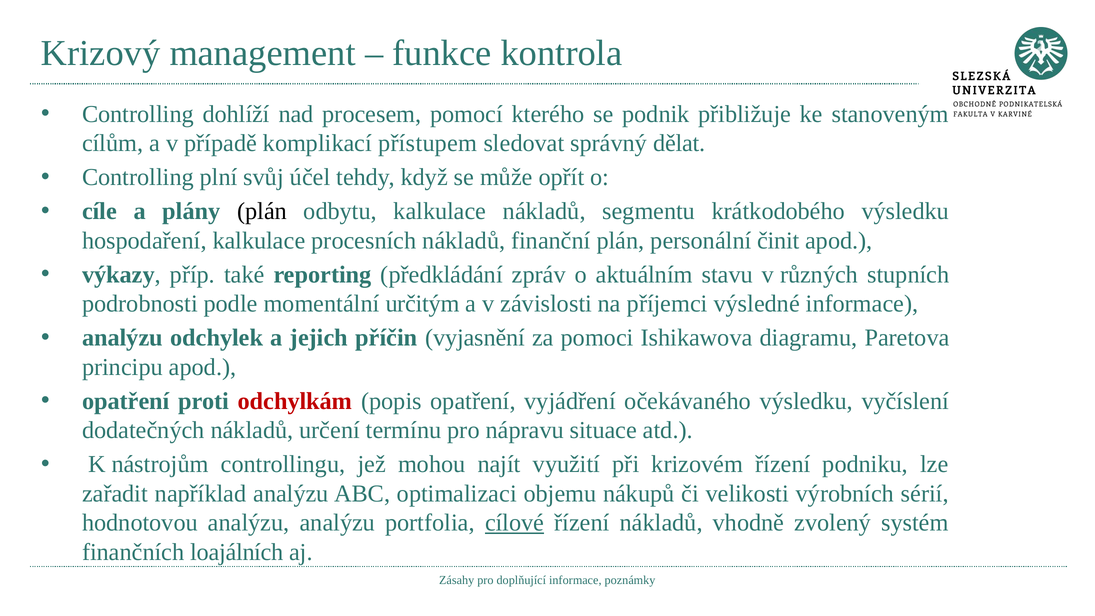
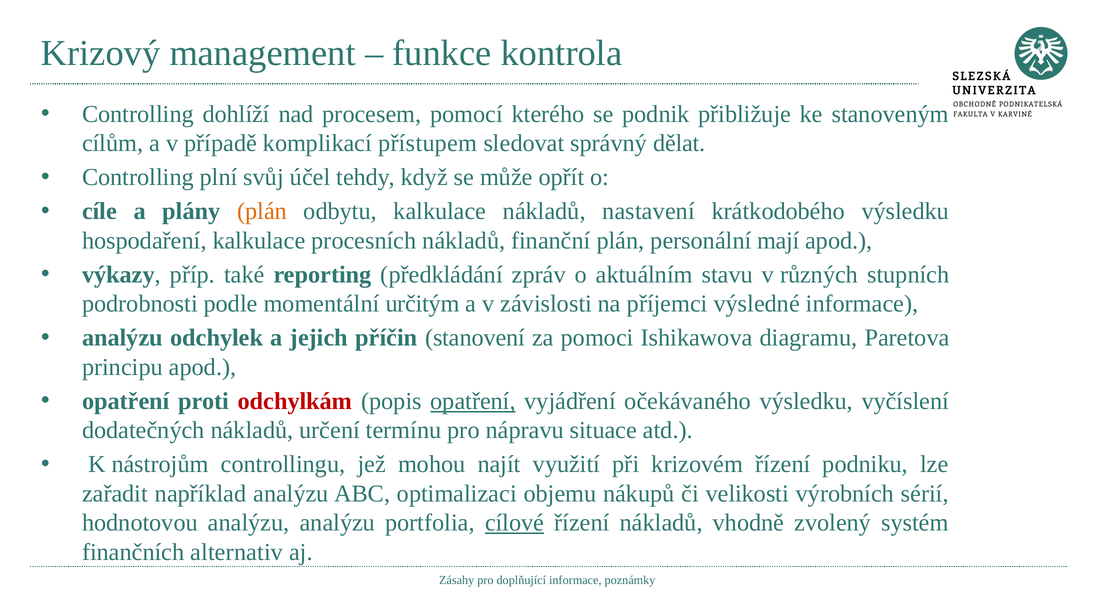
plán at (262, 211) colour: black -> orange
segmentu: segmentu -> nastavení
činit: činit -> mají
vyjasnění: vyjasnění -> stanovení
opatření at (473, 401) underline: none -> present
loajálních: loajálních -> alternativ
